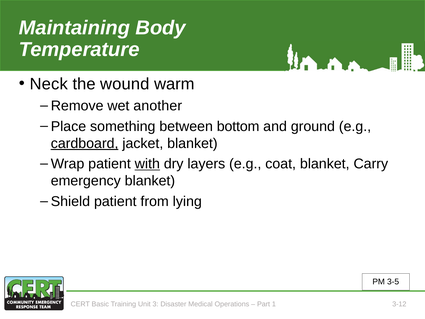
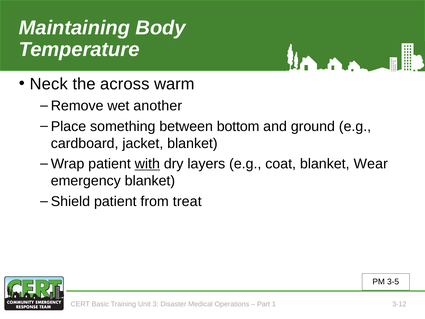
wound: wound -> across
cardboard underline: present -> none
Carry: Carry -> Wear
lying: lying -> treat
